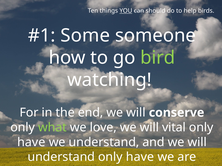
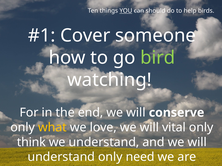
Some: Some -> Cover
what colour: light green -> yellow
have at (31, 143): have -> think
understand only have: have -> need
